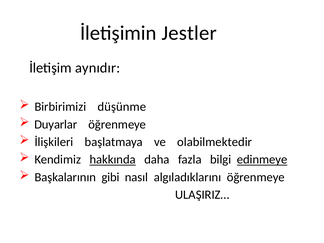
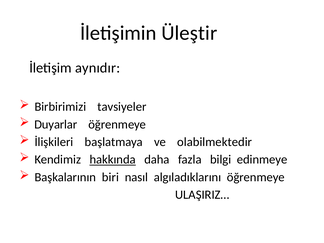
Jestler: Jestler -> Üleştir
düşünme: düşünme -> tavsiyeler
edinmeye underline: present -> none
gibi: gibi -> biri
